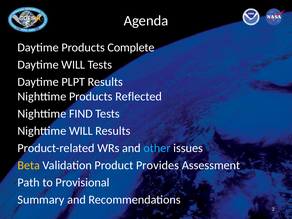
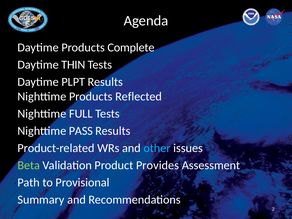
Daytime WILL: WILL -> THIN
FIND: FIND -> FULL
Nighttime WILL: WILL -> PASS
Beta colour: yellow -> light green
